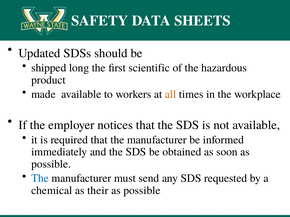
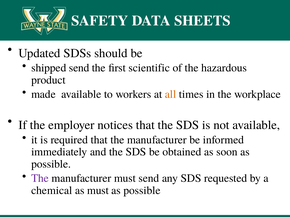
shipped long: long -> send
The at (40, 179) colour: blue -> purple
as their: their -> must
